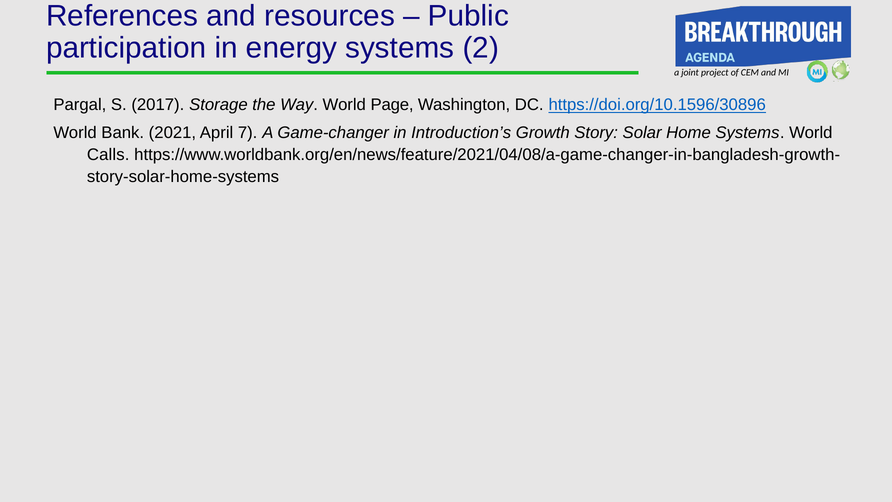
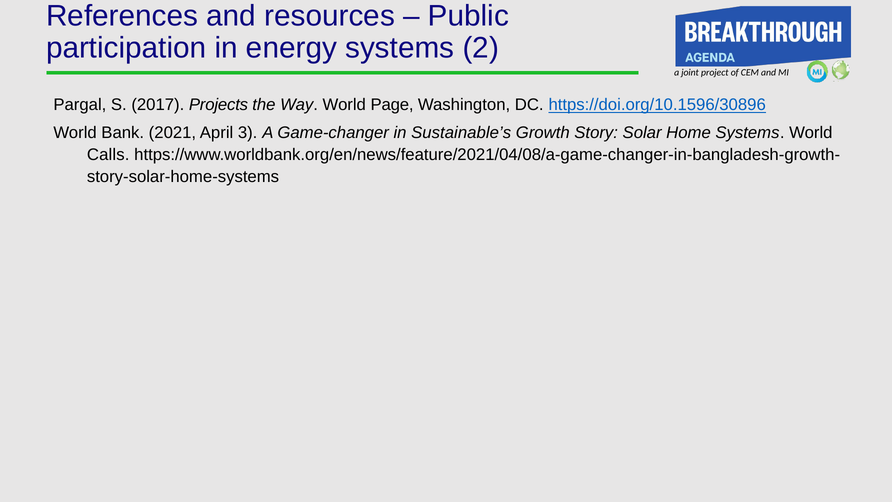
Storage: Storage -> Projects
7: 7 -> 3
Introduction’s: Introduction’s -> Sustainable’s
